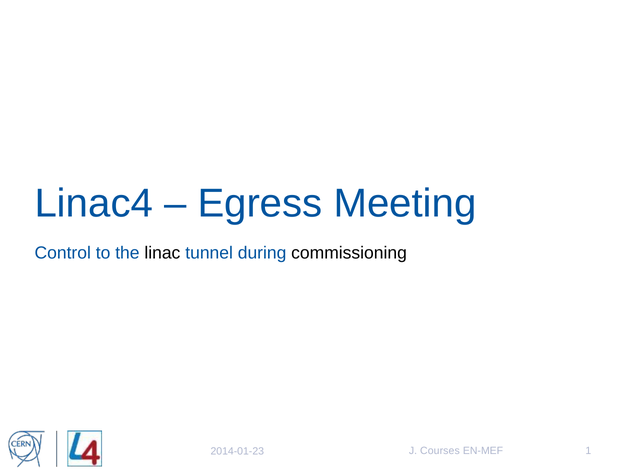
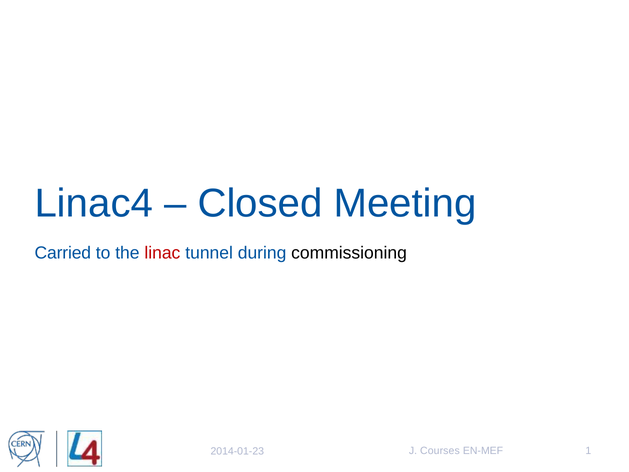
Egress: Egress -> Closed
Control: Control -> Carried
linac colour: black -> red
